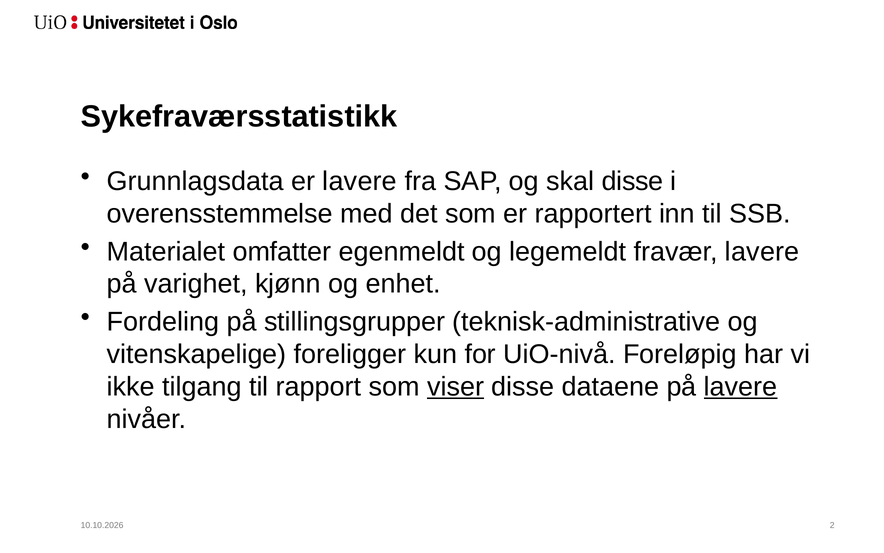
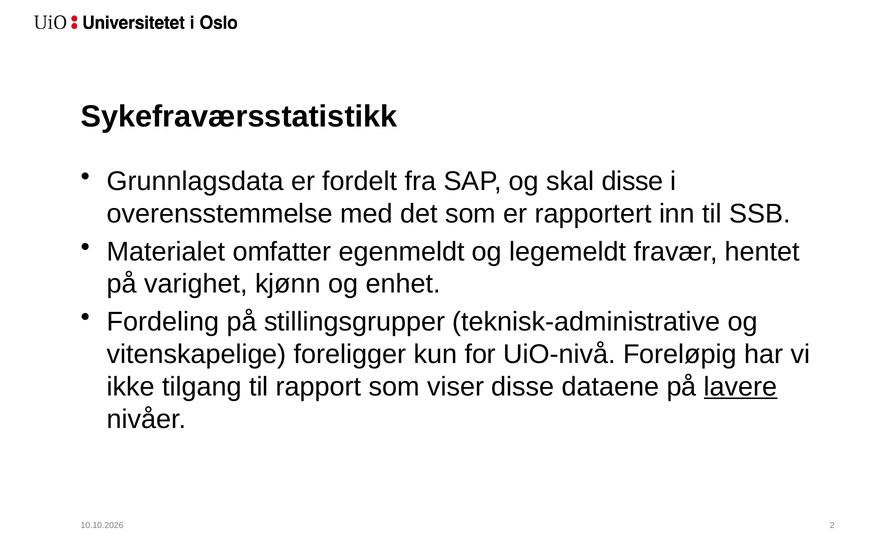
er lavere: lavere -> fordelt
fravær lavere: lavere -> hentet
viser underline: present -> none
